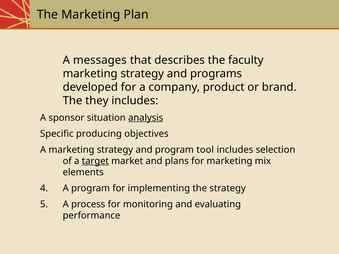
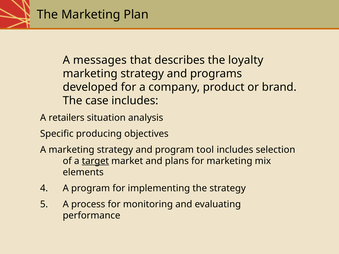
faculty: faculty -> loyalty
they: they -> case
sponsor: sponsor -> retailers
analysis underline: present -> none
